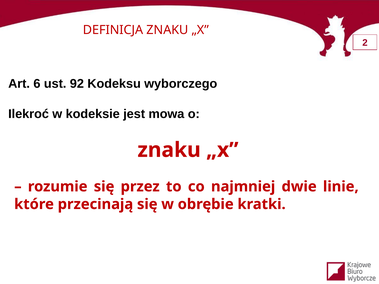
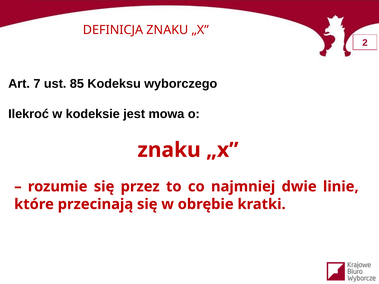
6: 6 -> 7
92: 92 -> 85
